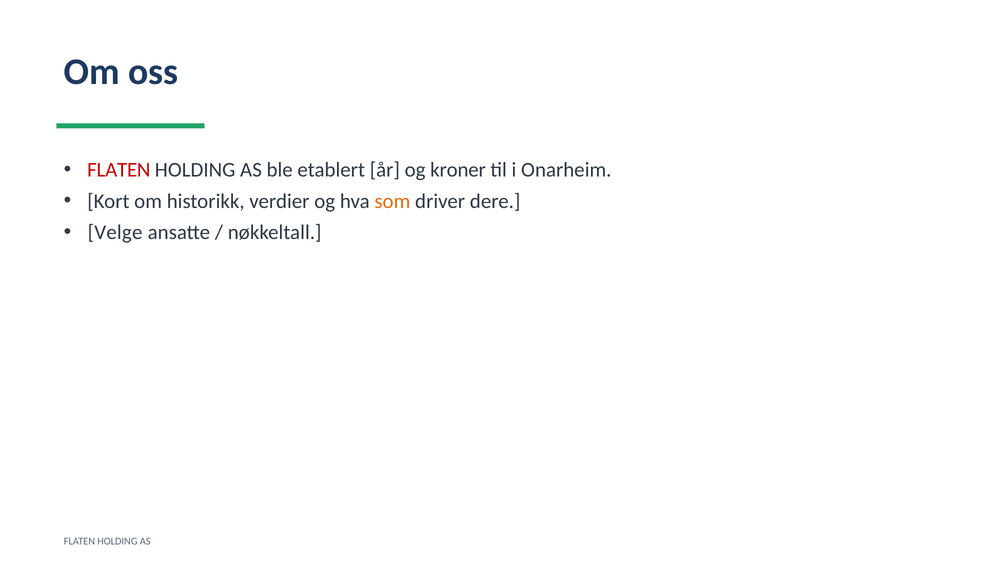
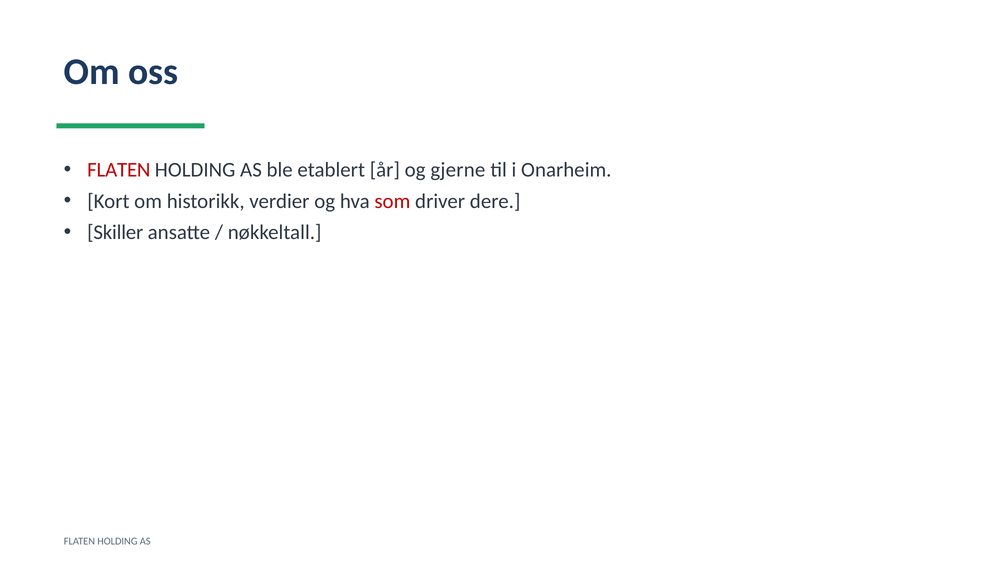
kroner: kroner -> gjerne
som colour: orange -> red
Velge: Velge -> Skiller
